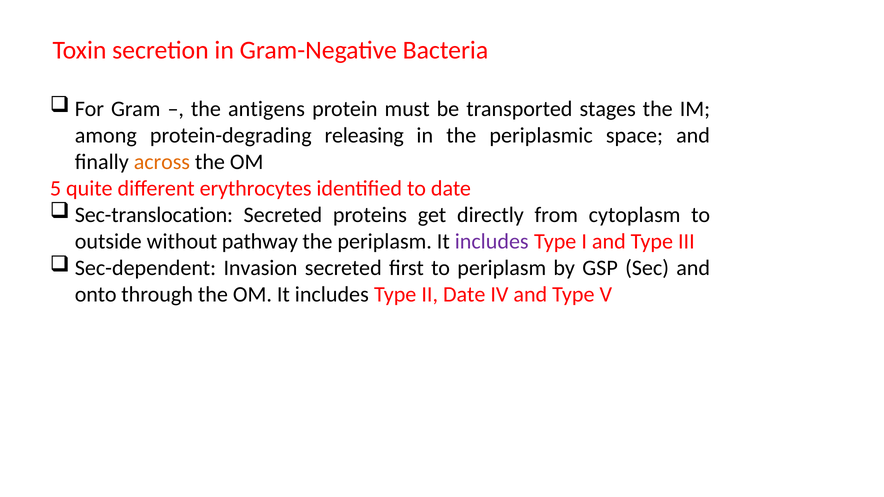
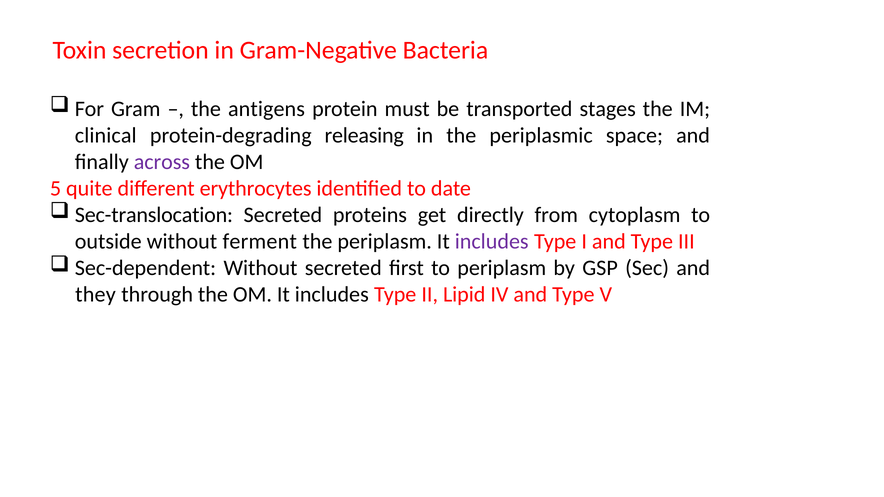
among: among -> clinical
across colour: orange -> purple
pathway: pathway -> ferment
Sec-dependent Invasion: Invasion -> Without
onto: onto -> they
II Date: Date -> Lipid
